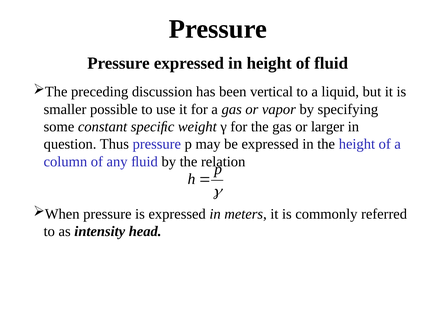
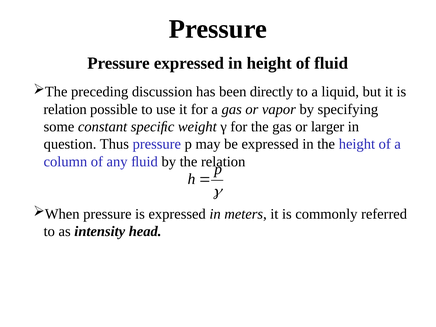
vertical: vertical -> directly
smaller at (65, 109): smaller -> relation
